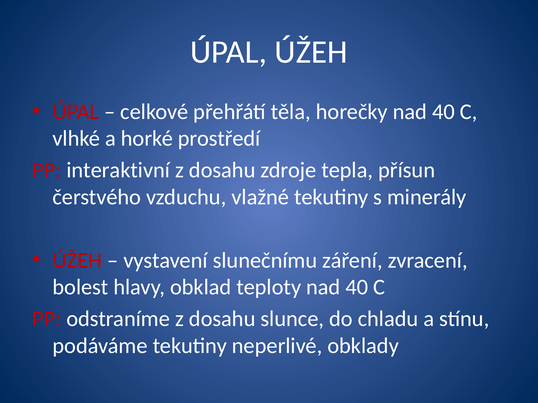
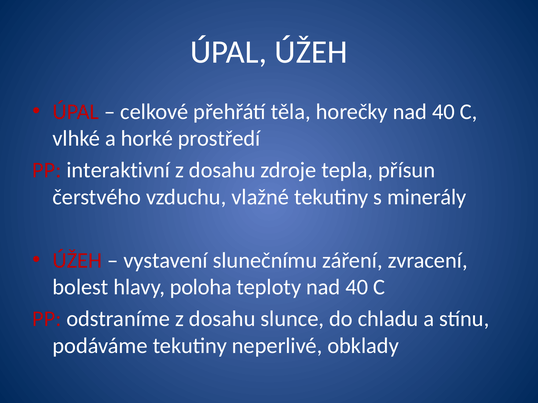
obklad: obklad -> poloha
